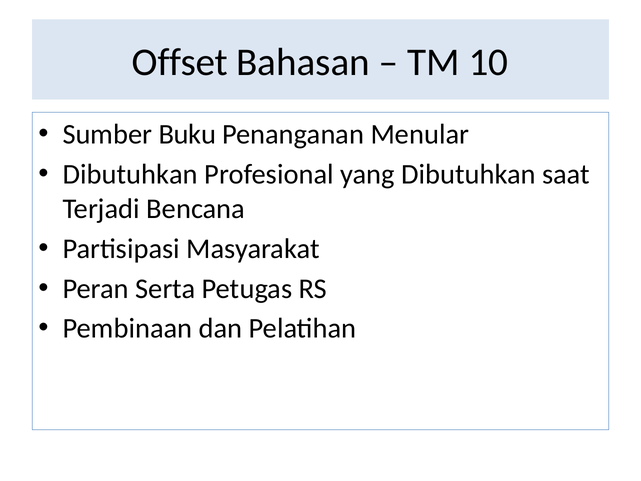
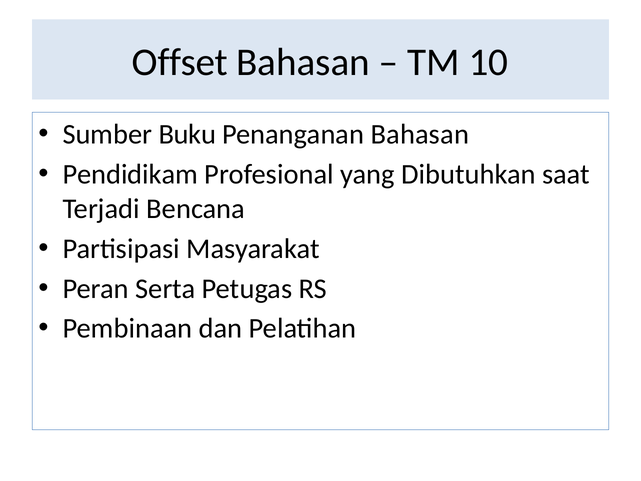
Penanganan Menular: Menular -> Bahasan
Dibutuhkan at (130, 174): Dibutuhkan -> Pendidikam
